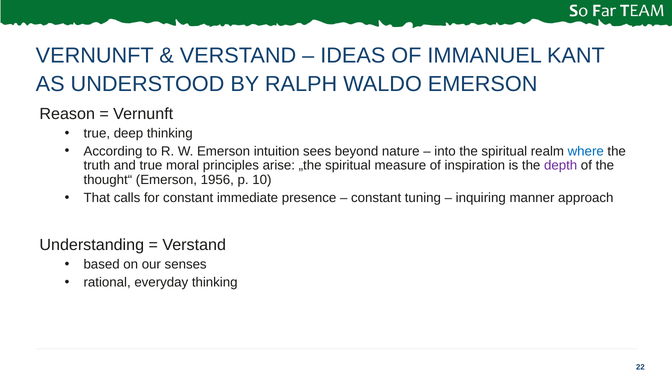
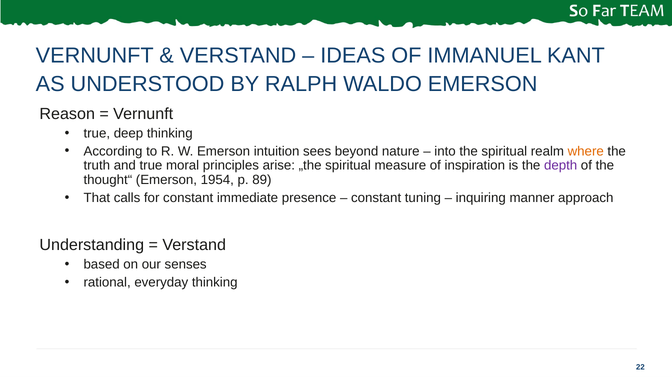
where colour: blue -> orange
1956: 1956 -> 1954
10: 10 -> 89
